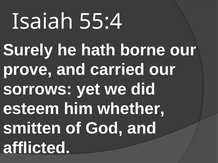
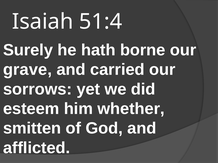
55:4: 55:4 -> 51:4
prove: prove -> grave
